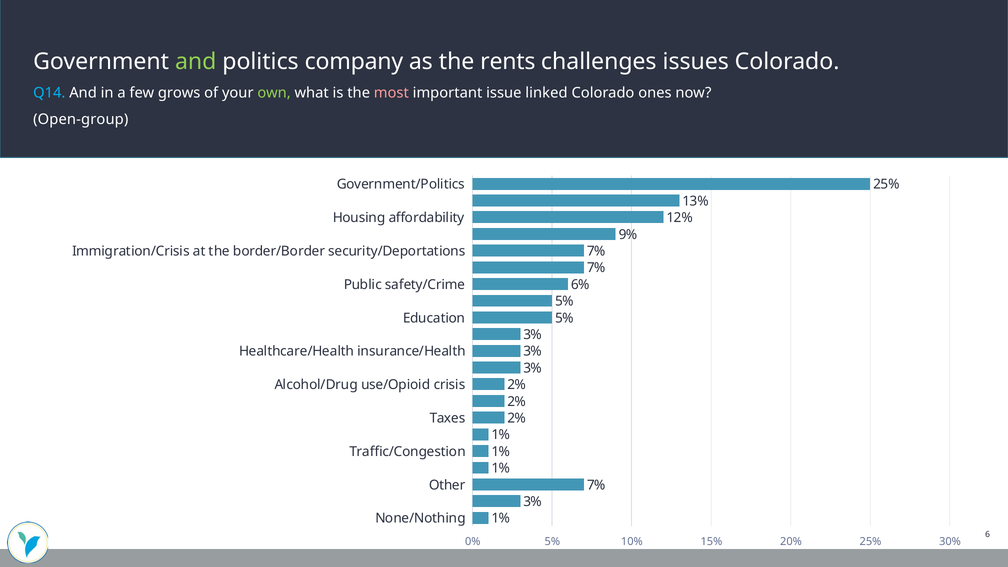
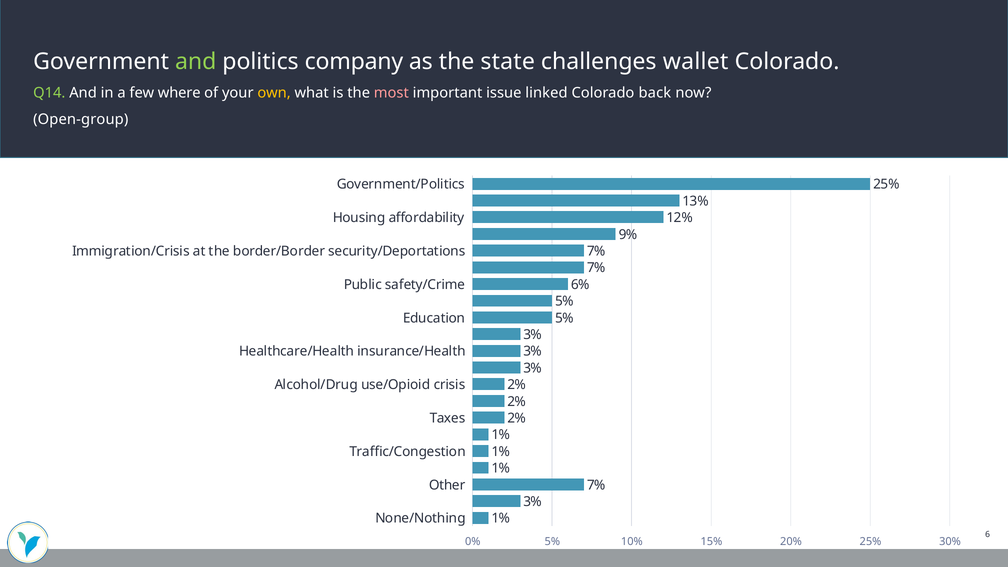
rents: rents -> state
issues: issues -> wallet
Q14 colour: light blue -> light green
grows: grows -> where
own colour: light green -> yellow
ones: ones -> back
